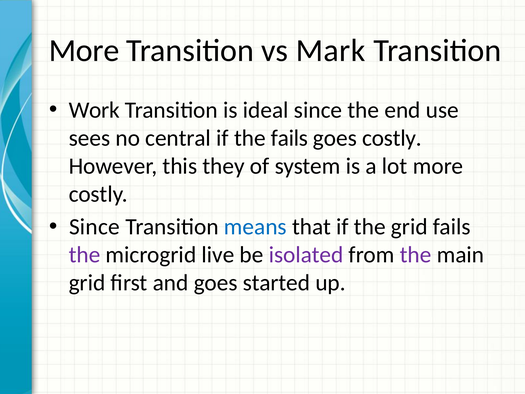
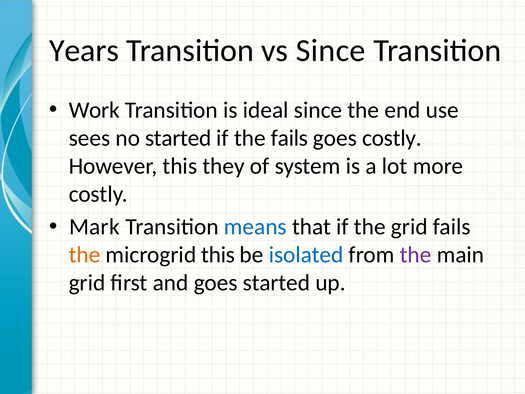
More at (84, 51): More -> Years
vs Mark: Mark -> Since
no central: central -> started
Since at (94, 227): Since -> Mark
the at (85, 255) colour: purple -> orange
microgrid live: live -> this
isolated colour: purple -> blue
